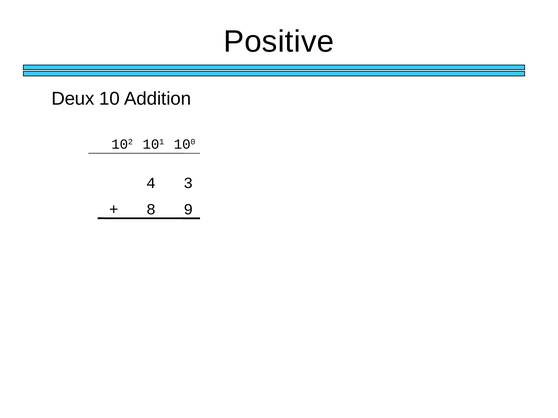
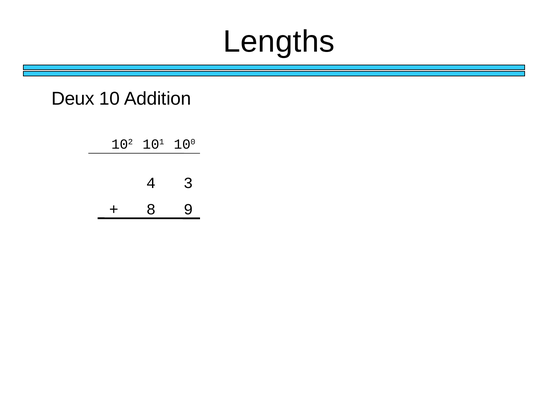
Positive: Positive -> Lengths
